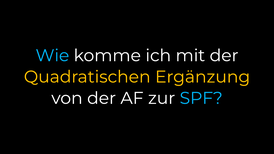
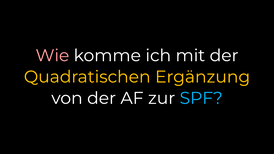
Wie colour: light blue -> pink
